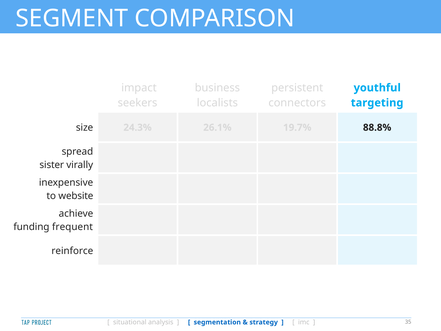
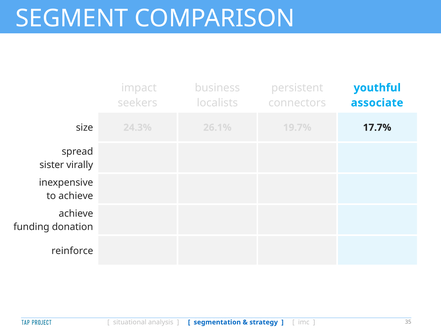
targeting: targeting -> associate
88.8%: 88.8% -> 17.7%
to website: website -> achieve
frequent: frequent -> donation
